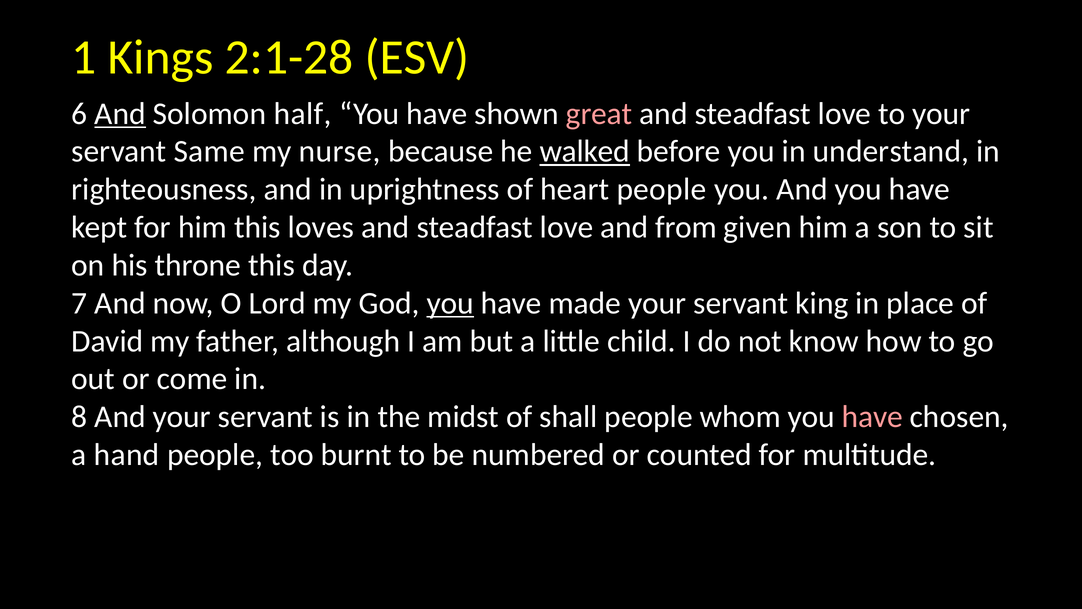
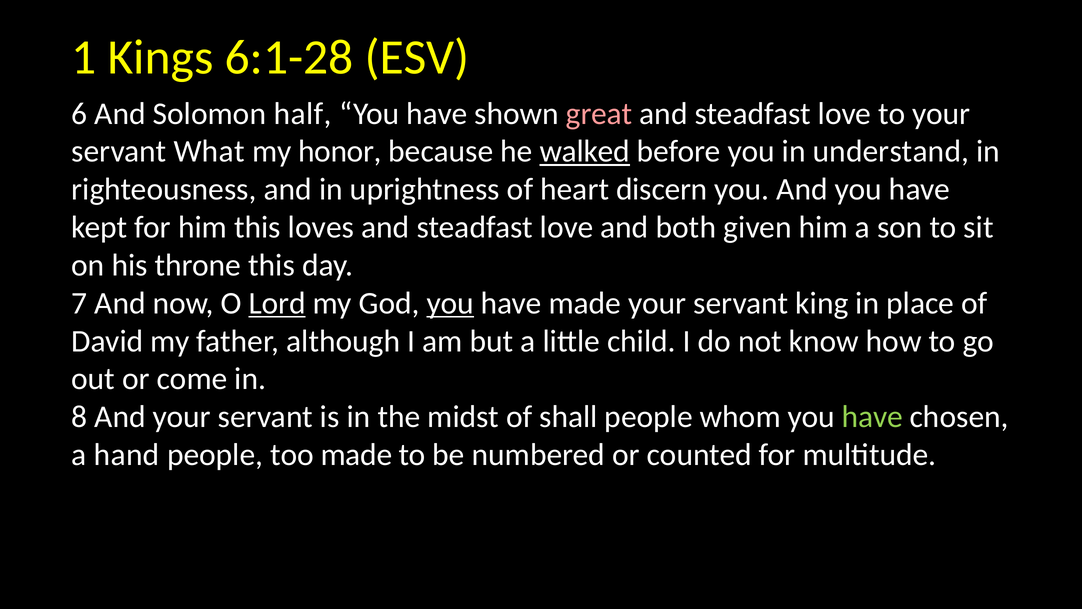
2:1-28: 2:1-28 -> 6:1-28
And at (120, 114) underline: present -> none
Same: Same -> What
nurse: nurse -> honor
heart people: people -> discern
from: from -> both
Lord underline: none -> present
have at (872, 417) colour: pink -> light green
too burnt: burnt -> made
